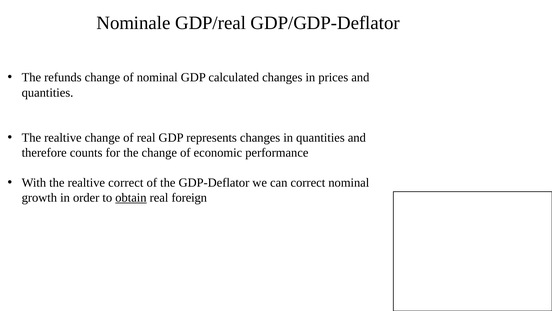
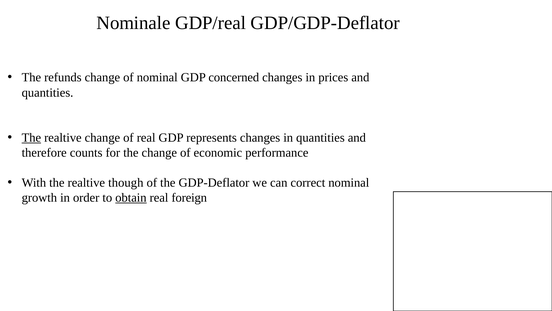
calculated: calculated -> concerned
The at (31, 137) underline: none -> present
realtive correct: correct -> though
